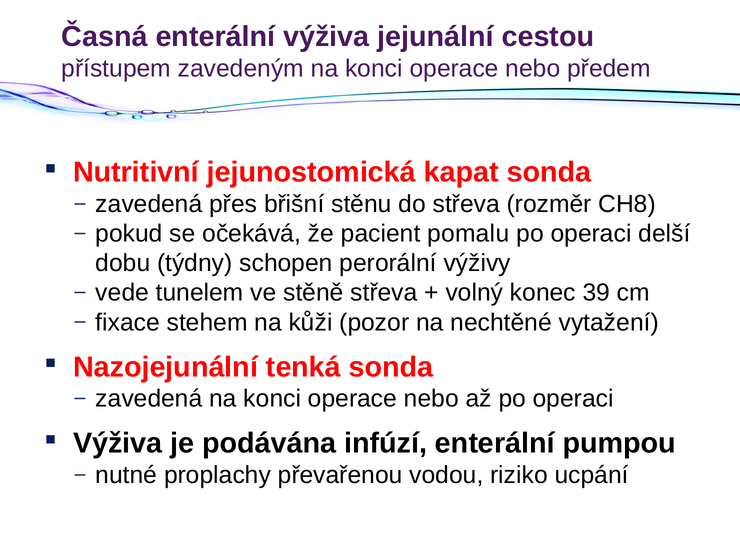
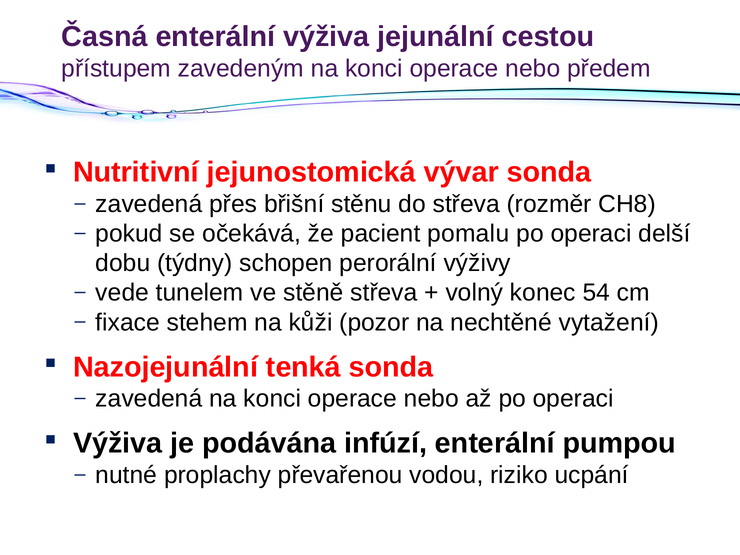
kapat: kapat -> vývar
39: 39 -> 54
